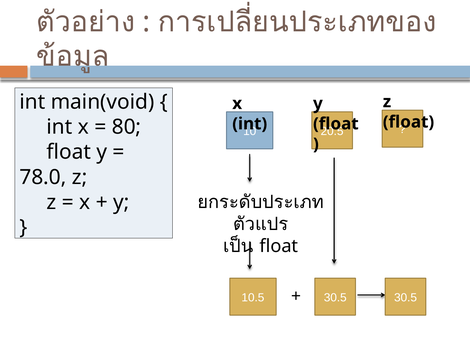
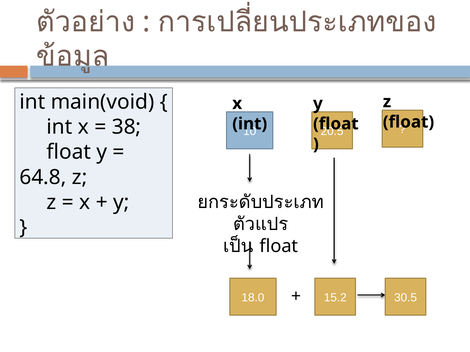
80: 80 -> 38
78.0: 78.0 -> 64.8
10.5: 10.5 -> 18.0
30.5 at (335, 298): 30.5 -> 15.2
